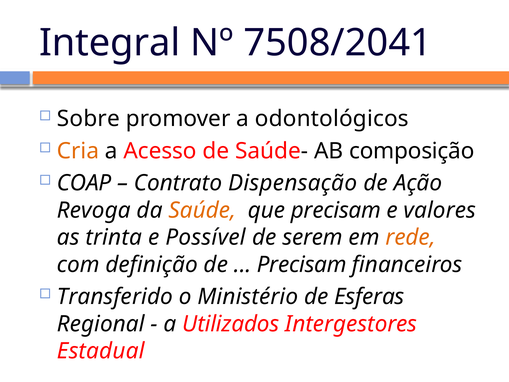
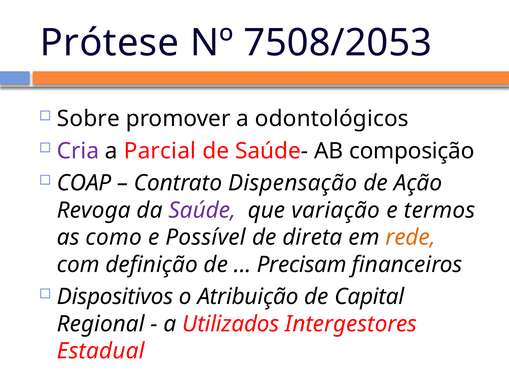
Integral: Integral -> Prótese
7508/2041: 7508/2041 -> 7508/2053
Cria colour: orange -> purple
Acesso: Acesso -> Parcial
Saúde colour: orange -> purple
que precisam: precisam -> variação
valores: valores -> termos
trinta: trinta -> como
serem: serem -> direta
Transferido: Transferido -> Dispositivos
Ministério: Ministério -> Atribuição
Esferas: Esferas -> Capital
